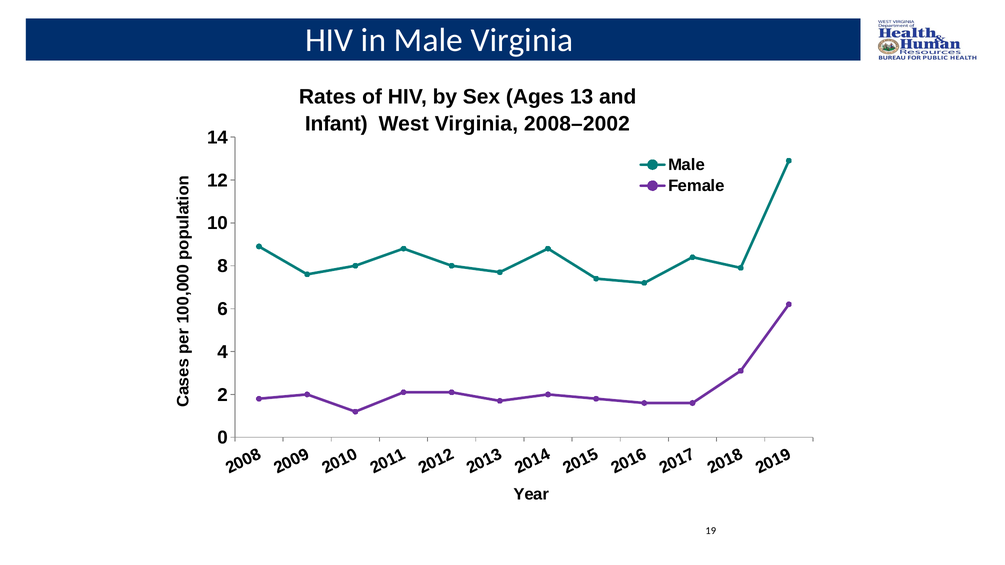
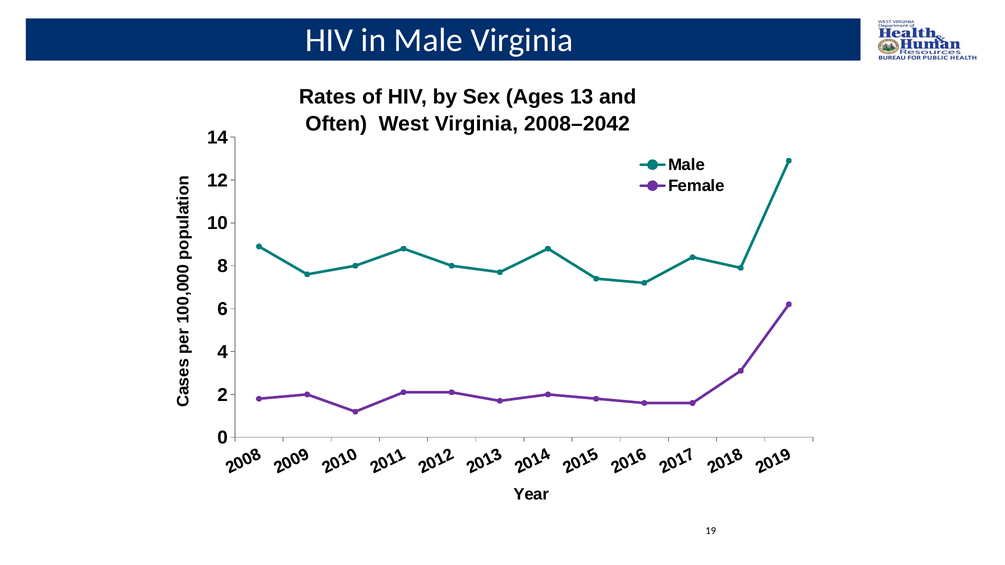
Infant: Infant -> Often
2008–2002: 2008–2002 -> 2008–2042
